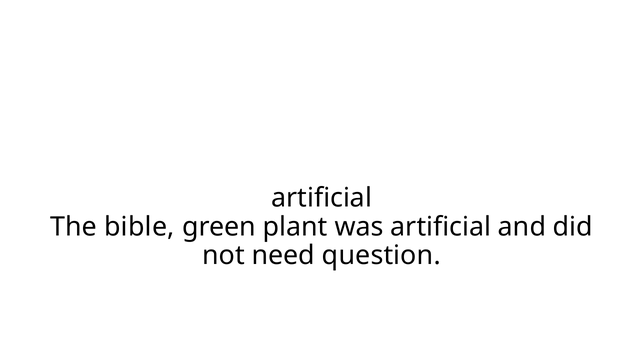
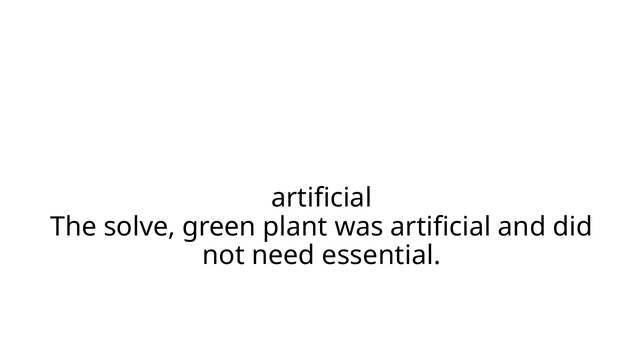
bible: bible -> solve
question: question -> essential
